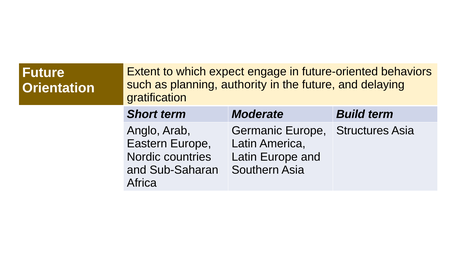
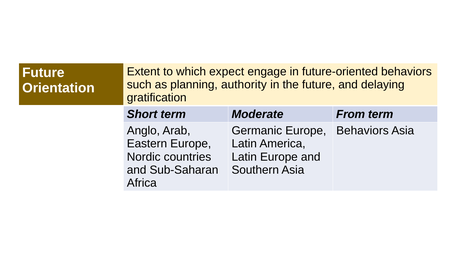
Build: Build -> From
Structures at (363, 131): Structures -> Behaviors
